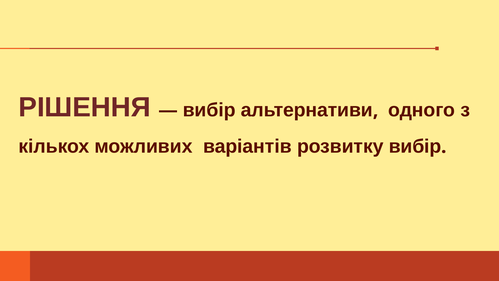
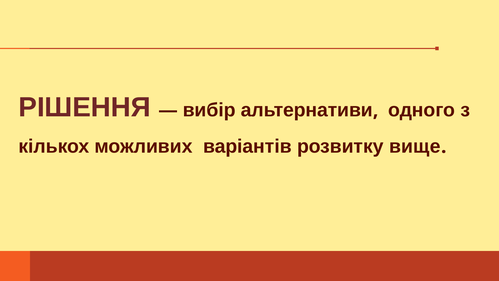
розвитку вибір: вибір -> вище
